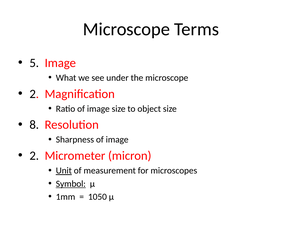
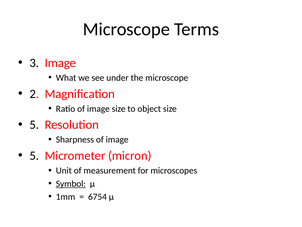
5: 5 -> 3
8 at (34, 125): 8 -> 5
2 at (34, 155): 2 -> 5
Unit underline: present -> none
1050: 1050 -> 6754
